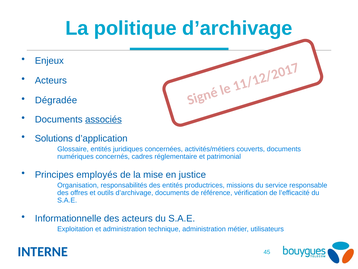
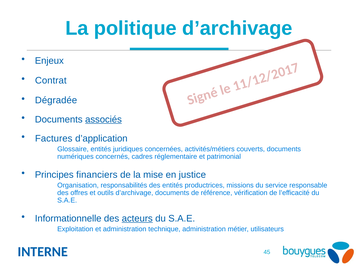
Acteurs at (51, 80): Acteurs -> Contrat
Solutions: Solutions -> Factures
employés: employés -> financiers
acteurs at (137, 218) underline: none -> present
